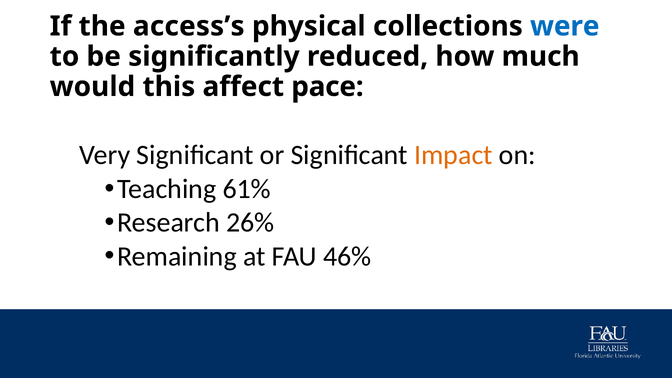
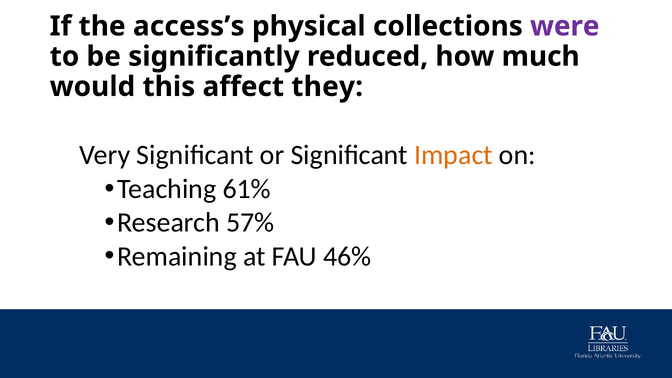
were colour: blue -> purple
pace: pace -> they
26%: 26% -> 57%
